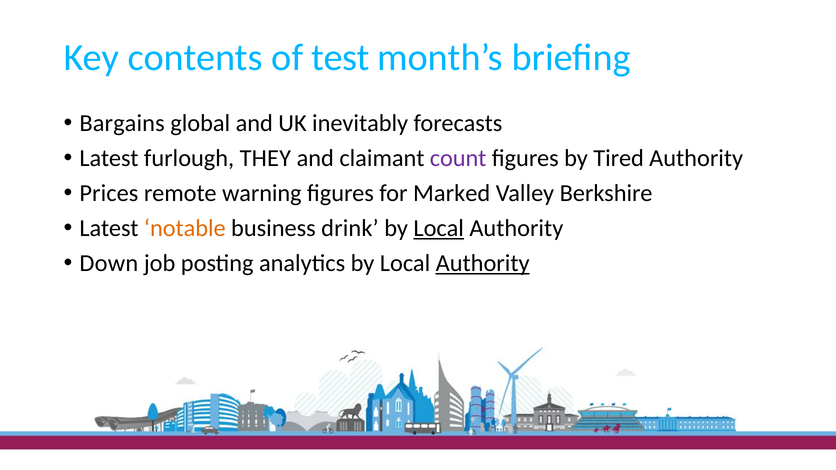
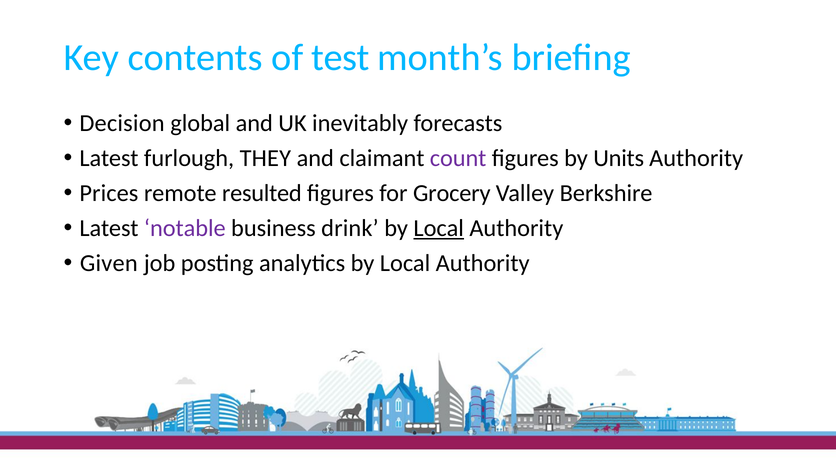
Bargains: Bargains -> Decision
Tired: Tired -> Units
warning: warning -> resulted
Marked: Marked -> Grocery
notable colour: orange -> purple
Down: Down -> Given
Authority at (483, 263) underline: present -> none
